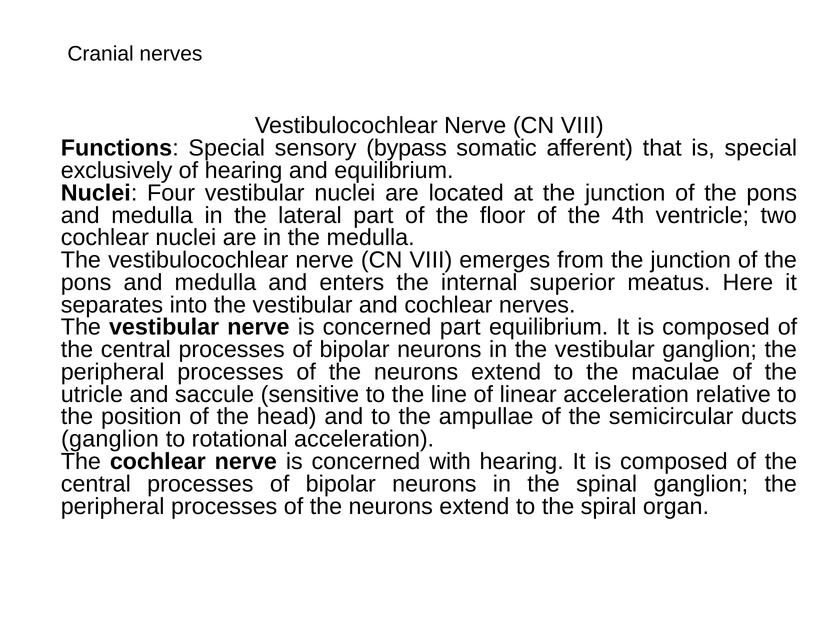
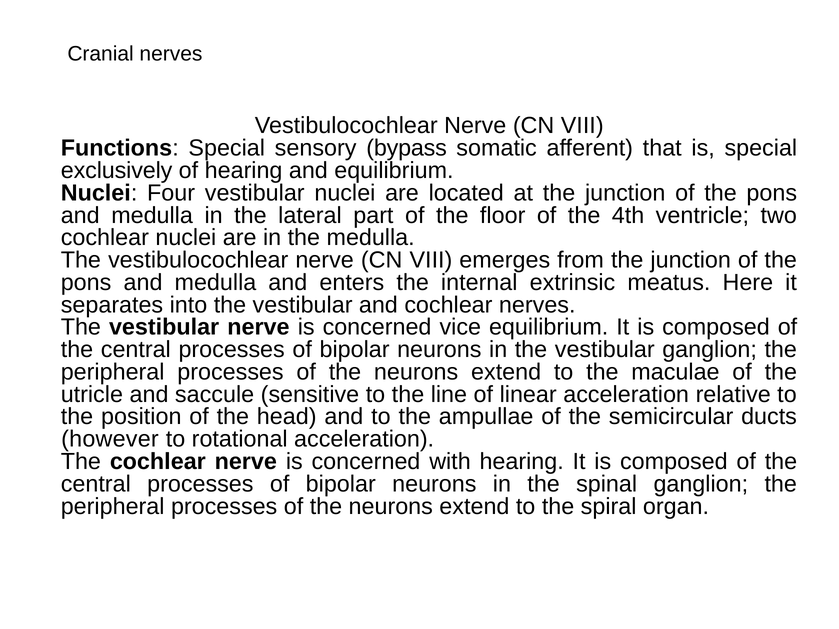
superior: superior -> extrinsic
concerned part: part -> vice
ganglion at (110, 439): ganglion -> however
